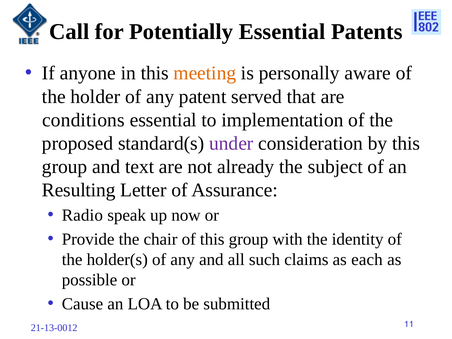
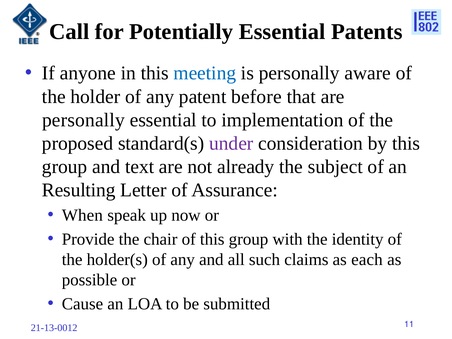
meeting colour: orange -> blue
served: served -> before
conditions at (83, 120): conditions -> personally
Radio: Radio -> When
